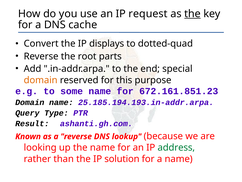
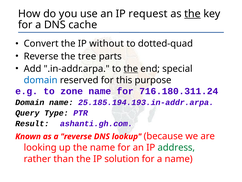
displays: displays -> without
root: root -> tree
the at (131, 69) underline: none -> present
domain at (41, 80) colour: orange -> blue
some: some -> zone
672.161.851.23: 672.161.851.23 -> 716.180.311.24
